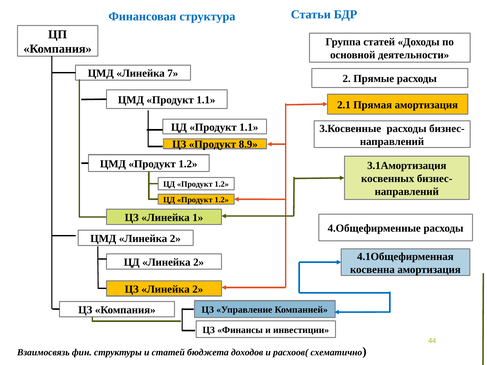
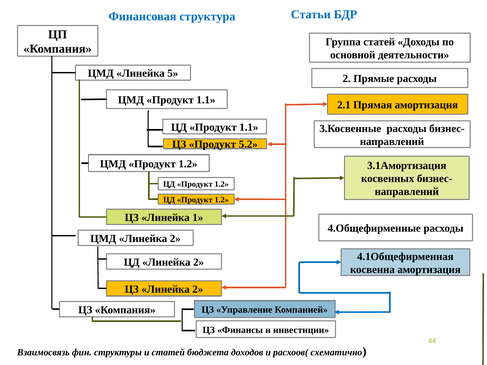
7: 7 -> 5
8.9: 8.9 -> 5.2
